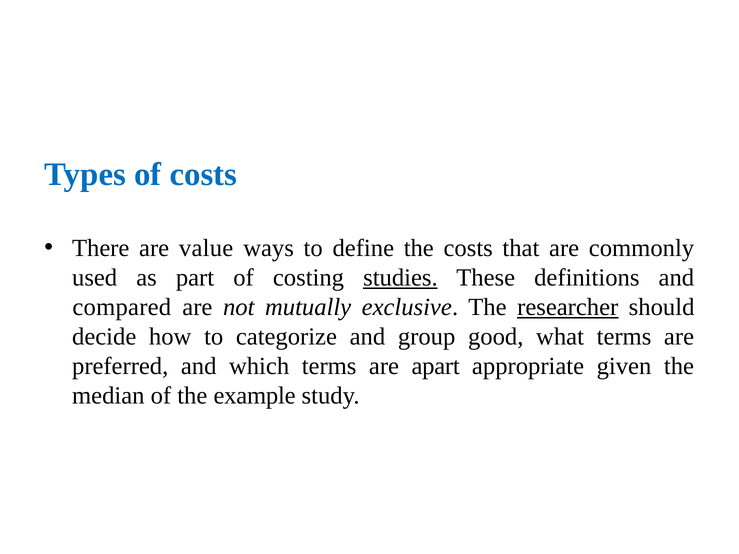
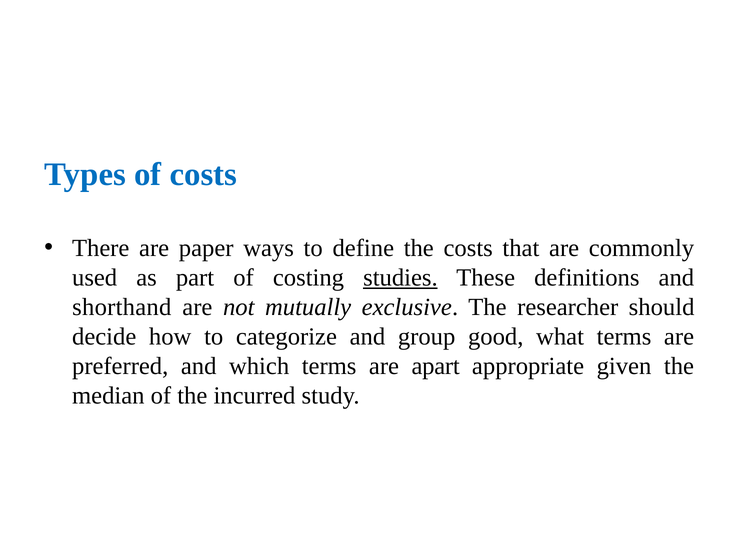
value: value -> paper
compared: compared -> shorthand
researcher underline: present -> none
example: example -> incurred
